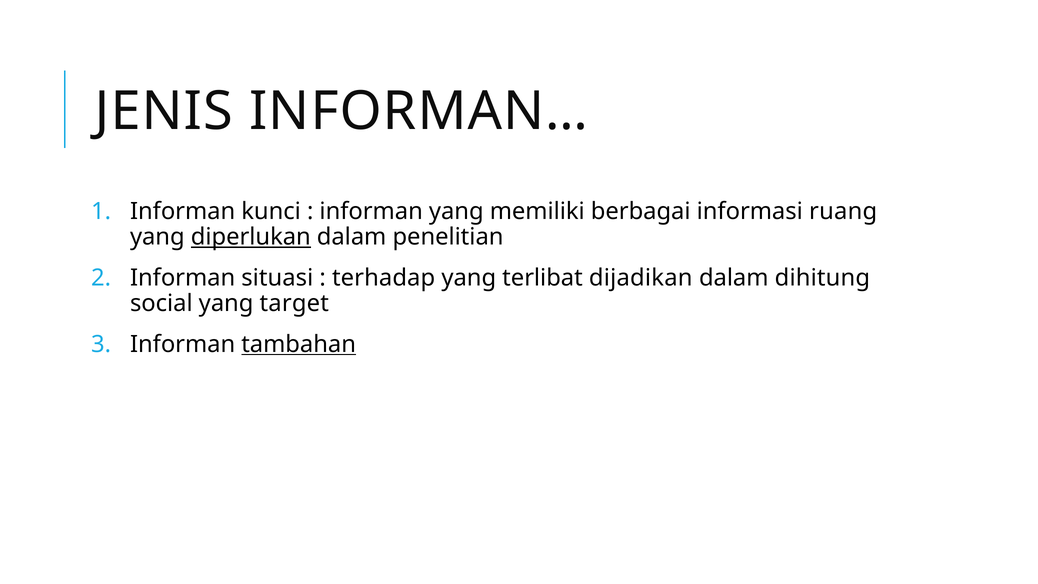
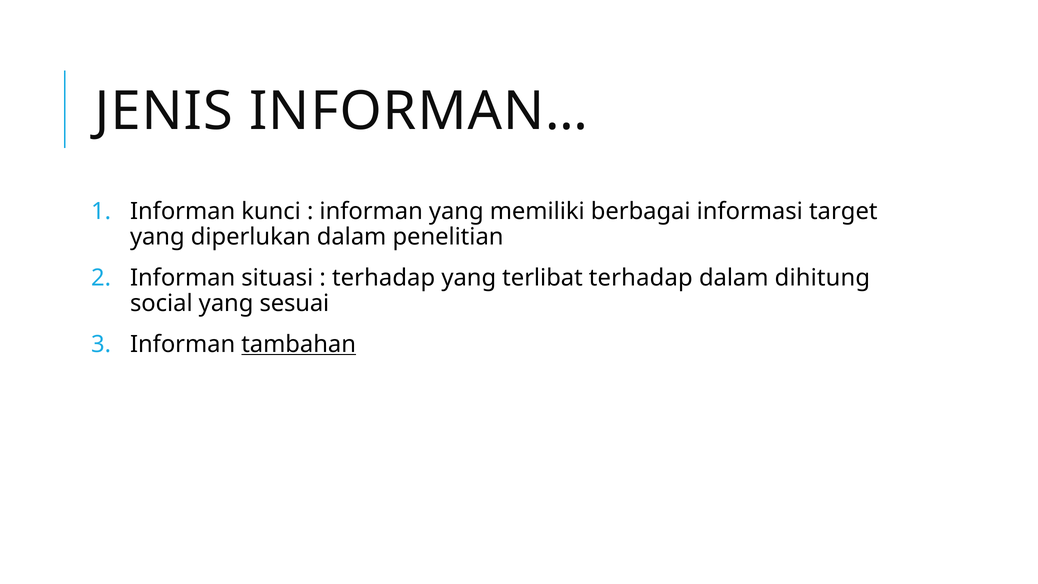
ruang: ruang -> target
diperlukan underline: present -> none
terlibat dijadikan: dijadikan -> terhadap
target: target -> sesuai
